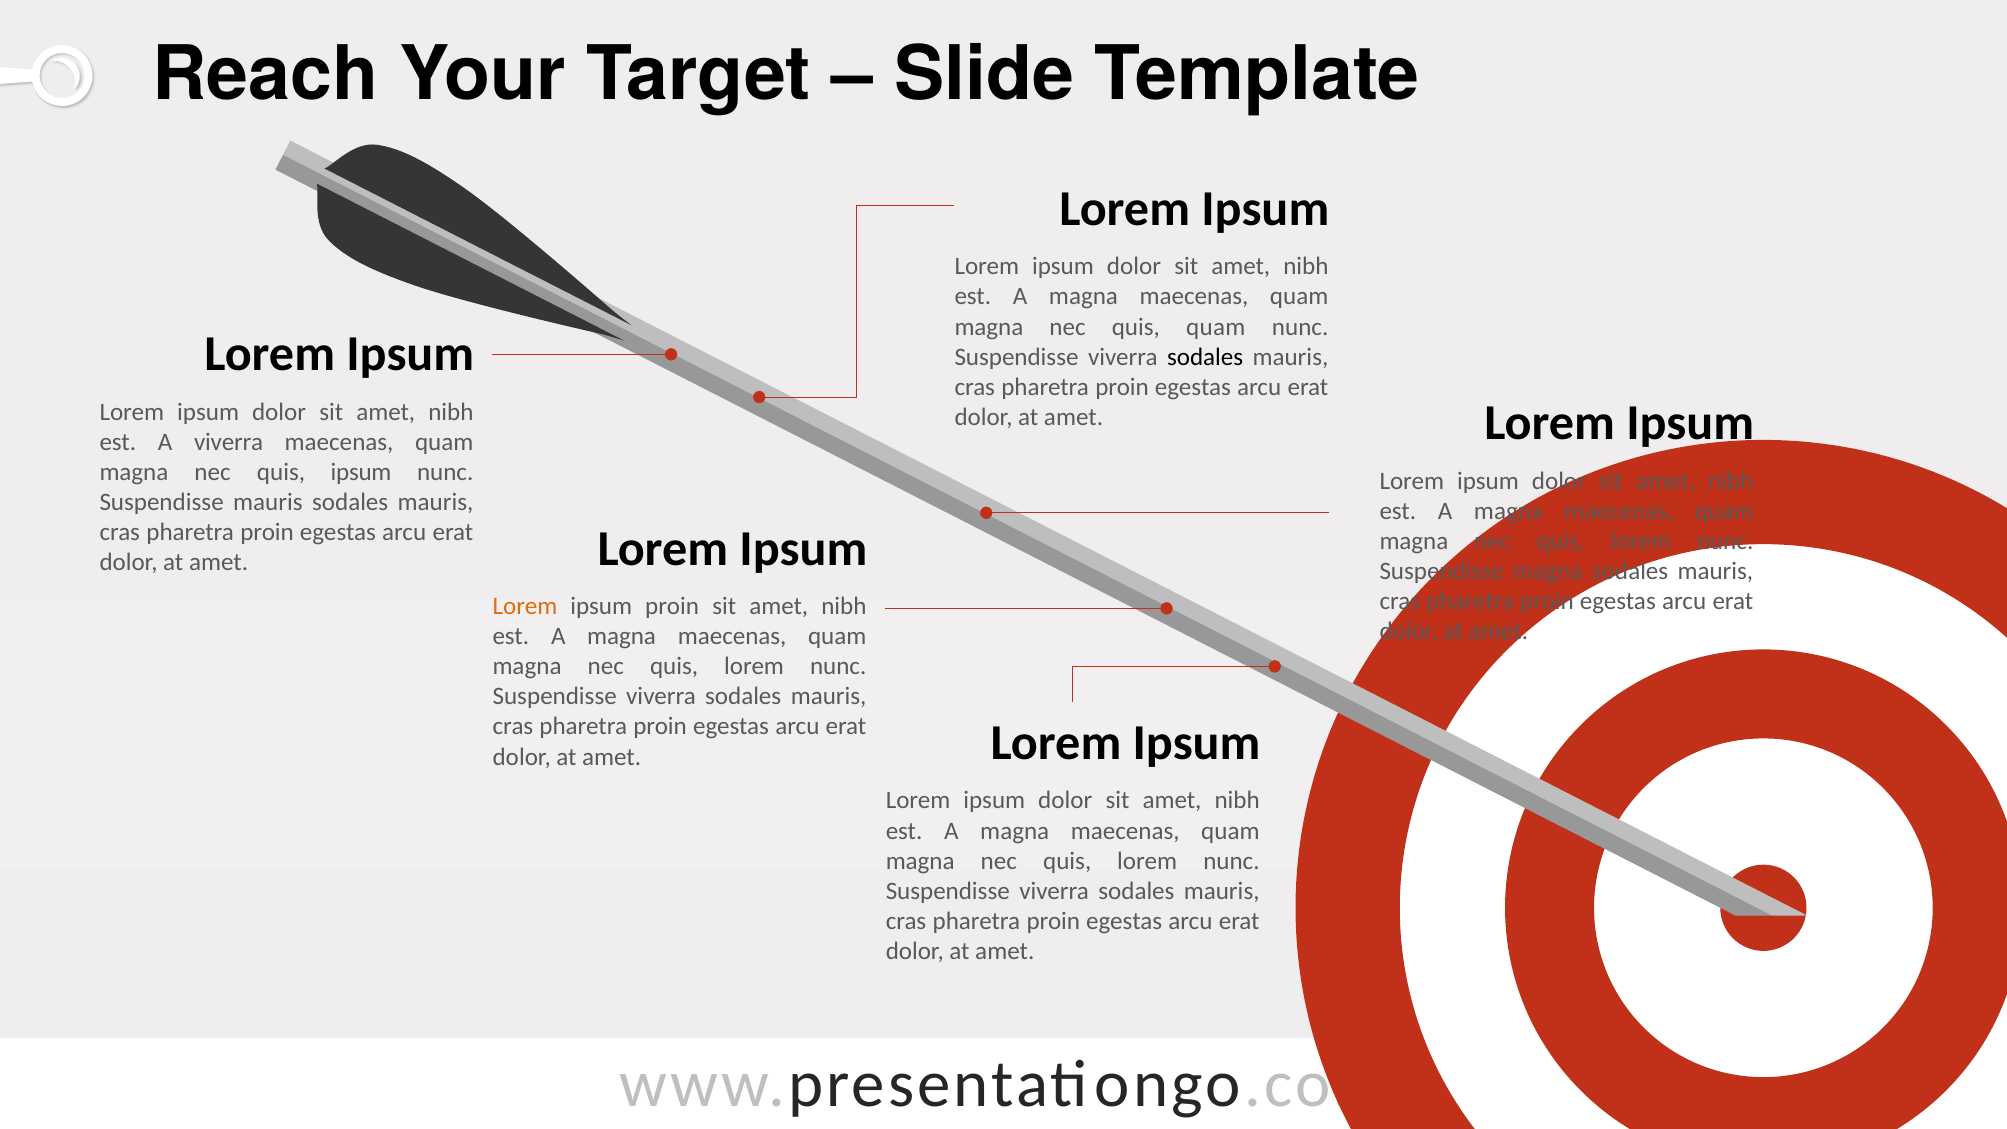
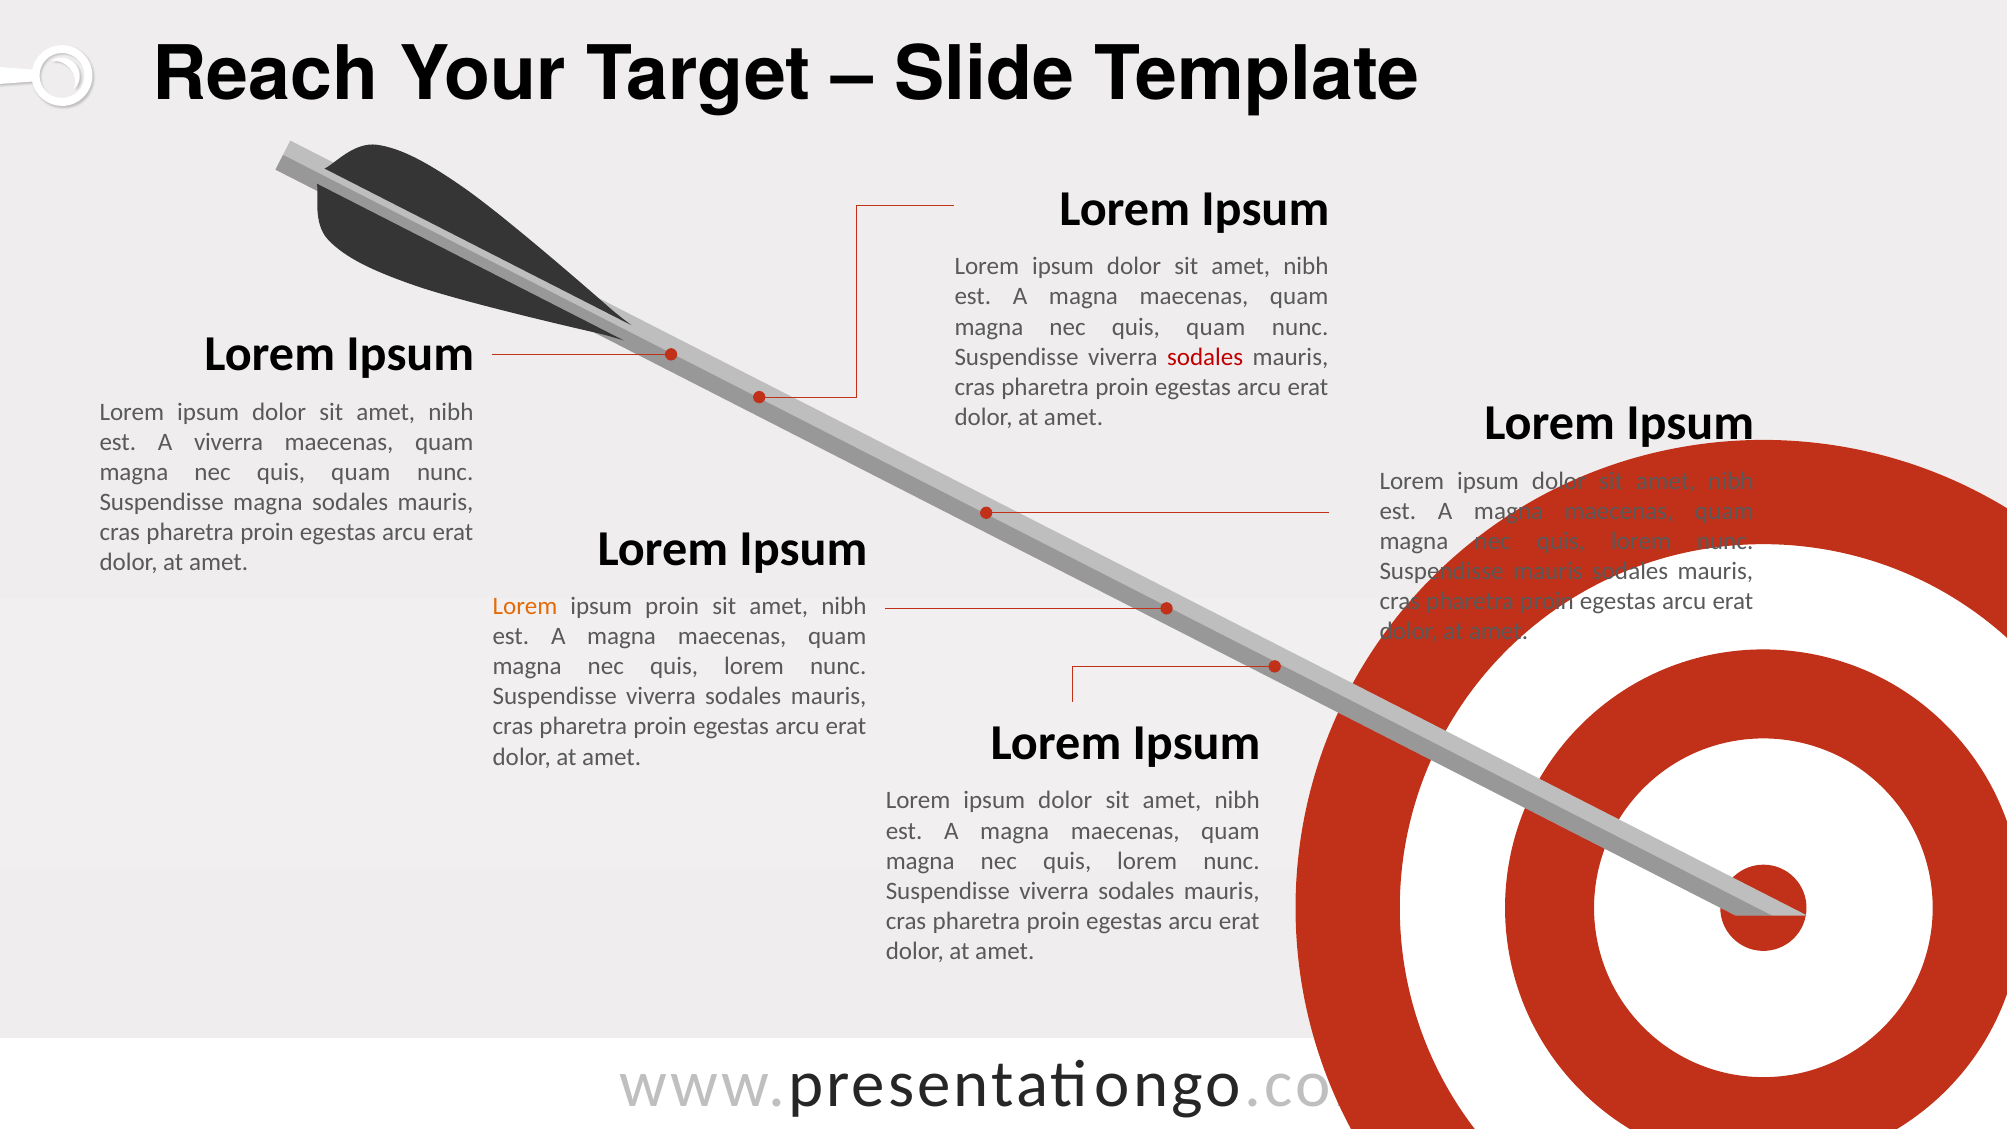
sodales at (1205, 357) colour: black -> red
ipsum at (361, 472): ipsum -> quam
Suspendisse mauris: mauris -> magna
Suspendisse magna: magna -> mauris
